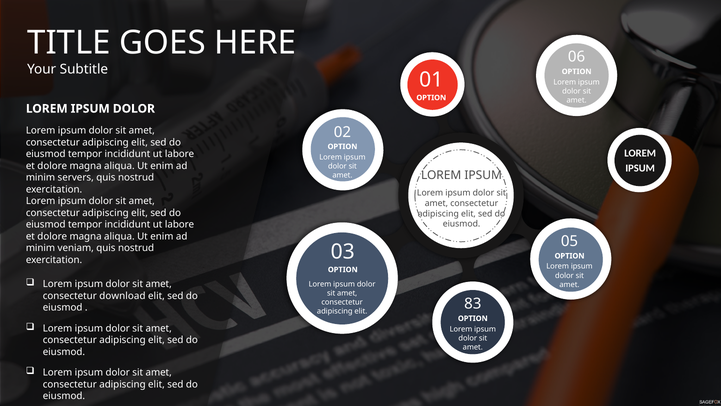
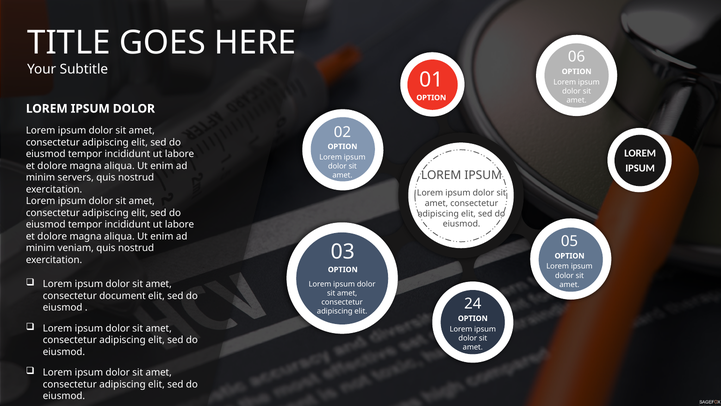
download: download -> document
83: 83 -> 24
